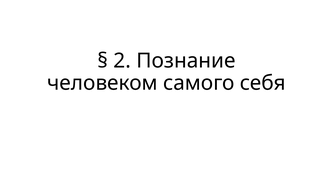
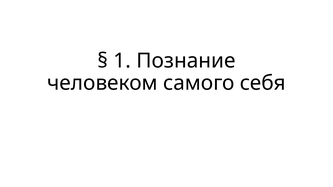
2: 2 -> 1
